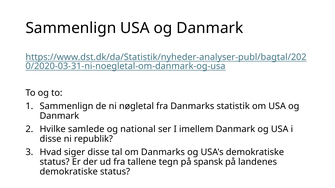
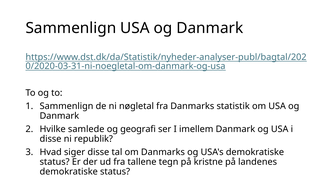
national: national -> geografi
spansk: spansk -> kristne
